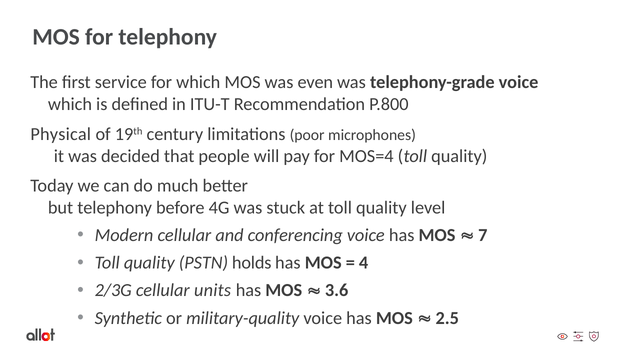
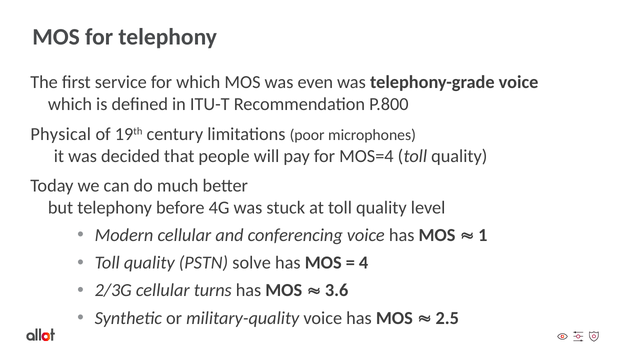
7: 7 -> 1
holds: holds -> solve
units: units -> turns
